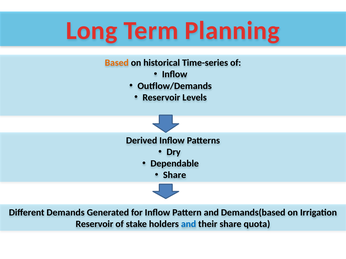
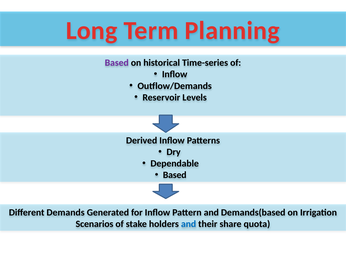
Based at (117, 63) colour: orange -> purple
Share at (175, 175): Share -> Based
Reservoir at (94, 224): Reservoir -> Scenarios
